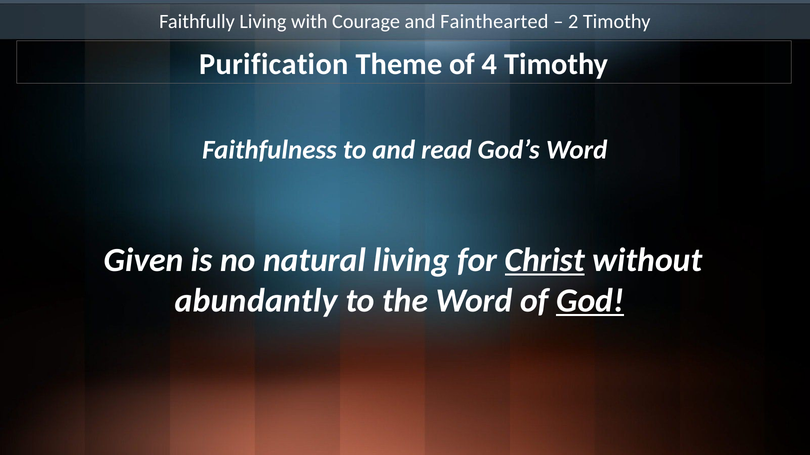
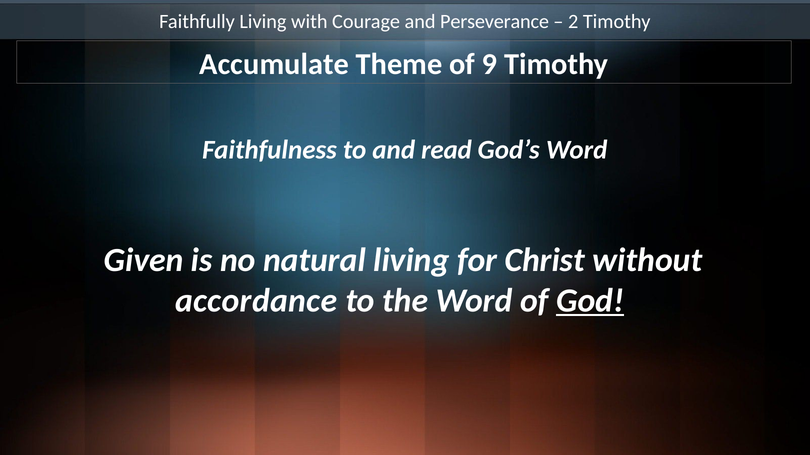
Fainthearted: Fainthearted -> Perseverance
Purification: Purification -> Accumulate
4: 4 -> 9
Christ underline: present -> none
abundantly: abundantly -> accordance
